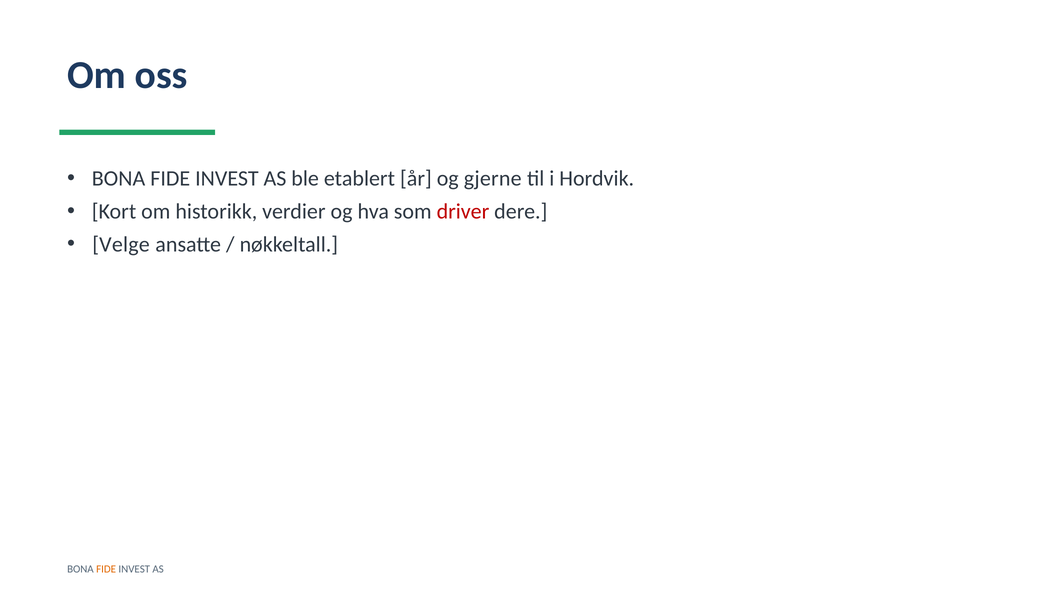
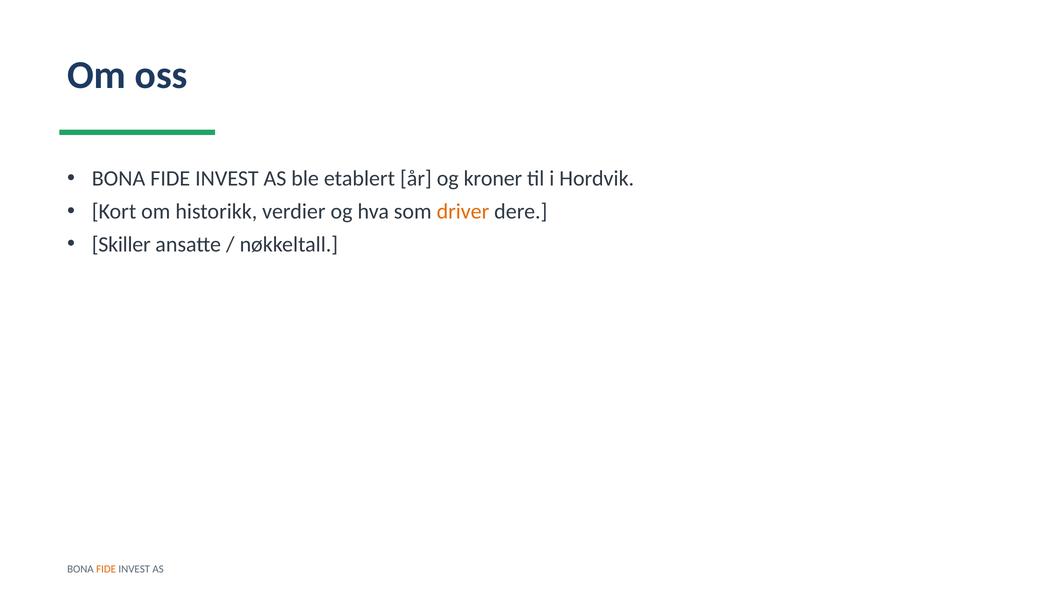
gjerne: gjerne -> kroner
driver colour: red -> orange
Velge: Velge -> Skiller
